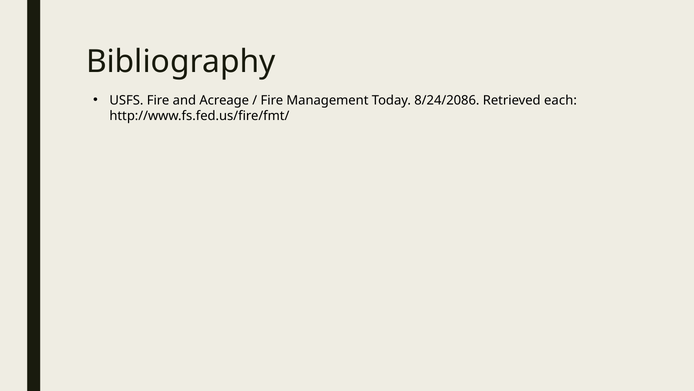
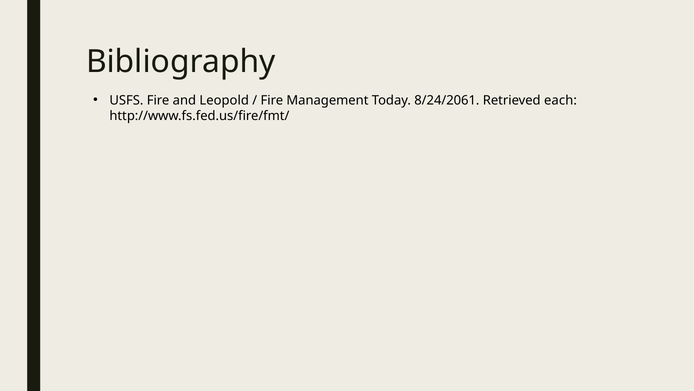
Acreage: Acreage -> Leopold
8/24/2086: 8/24/2086 -> 8/24/2061
